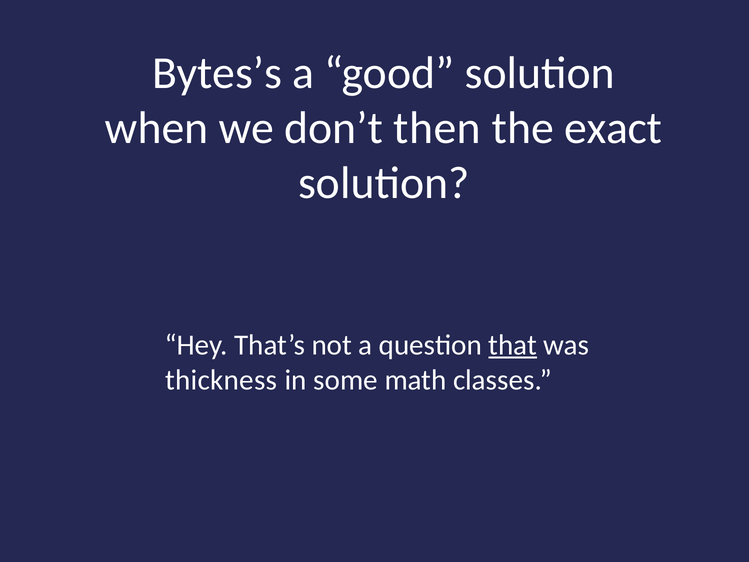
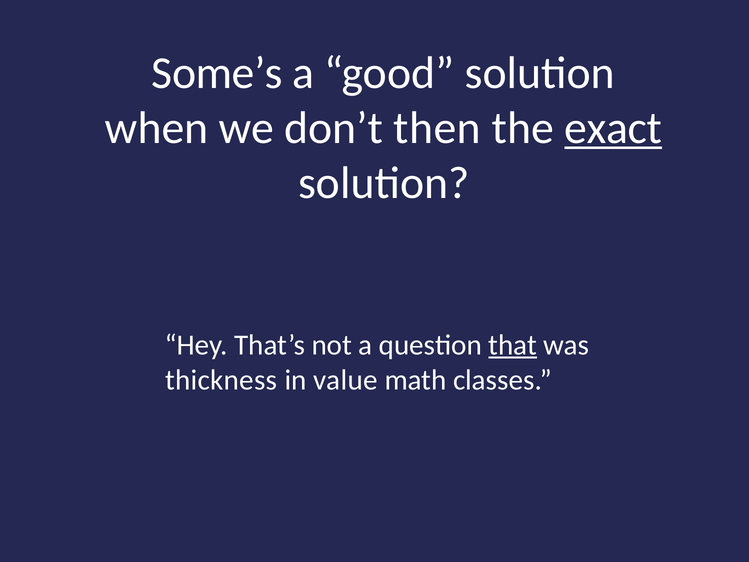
Bytes’s: Bytes’s -> Some’s
exact underline: none -> present
some: some -> value
